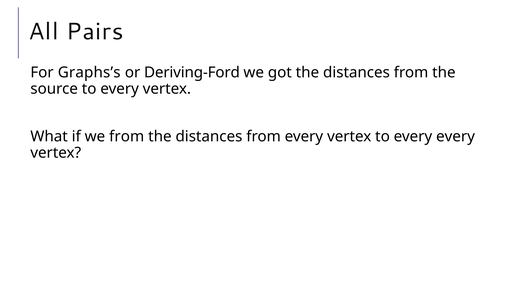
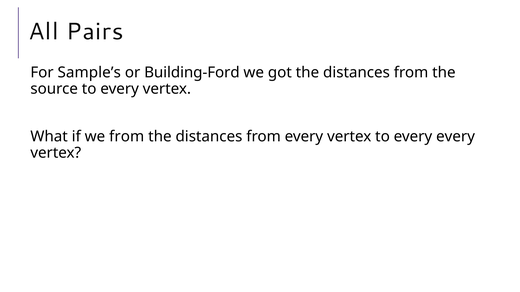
Graphs’s: Graphs’s -> Sample’s
Deriving-Ford: Deriving-Ford -> Building-Ford
